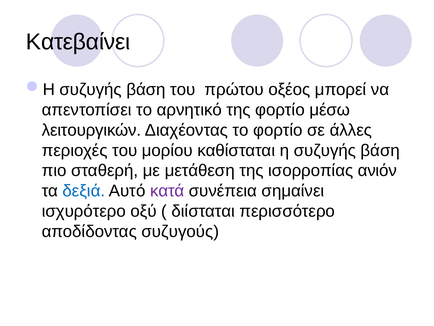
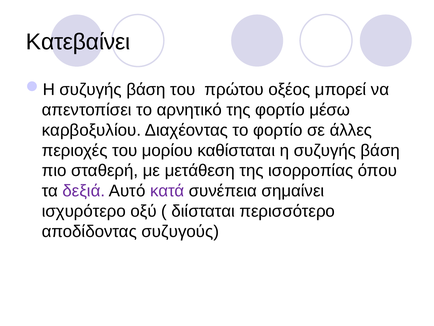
λειτουργικών: λειτουργικών -> καρβοξυλίου
ανιόν: ανιόν -> όπου
δεξιά colour: blue -> purple
